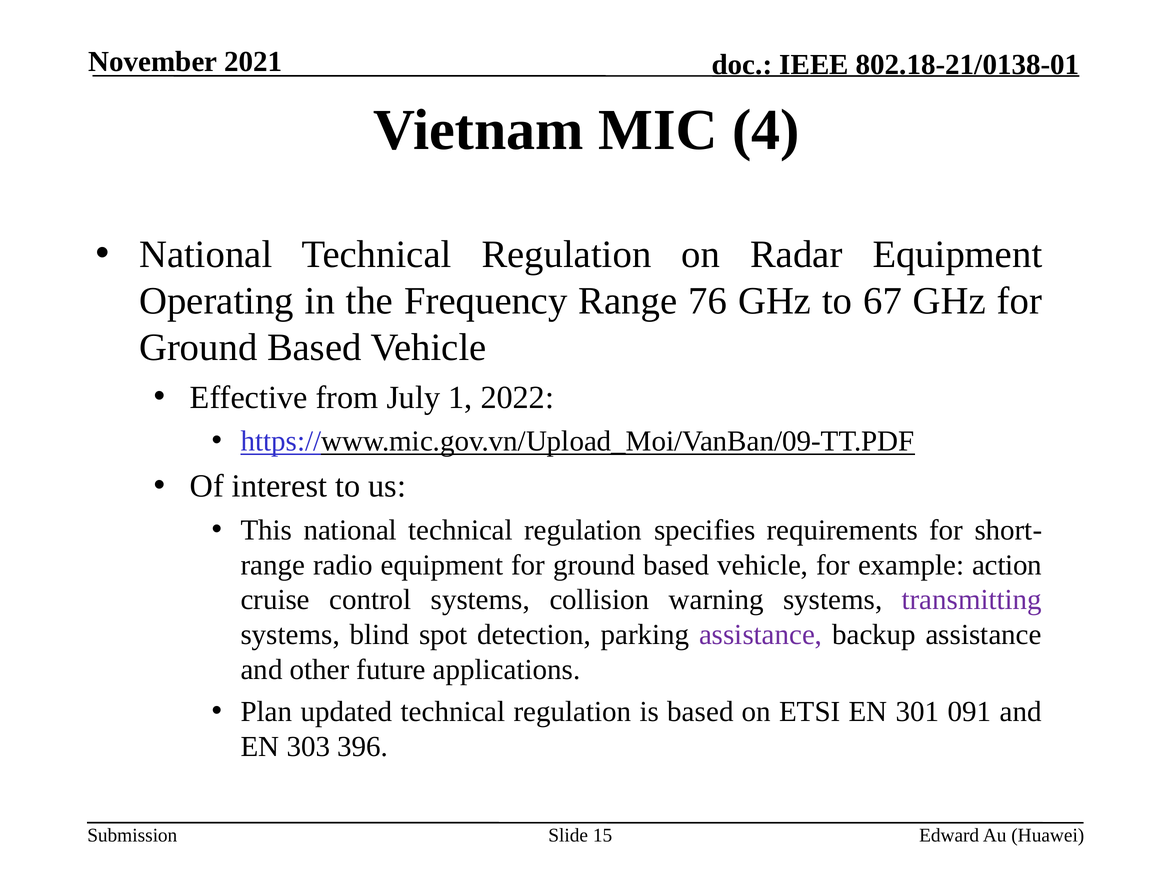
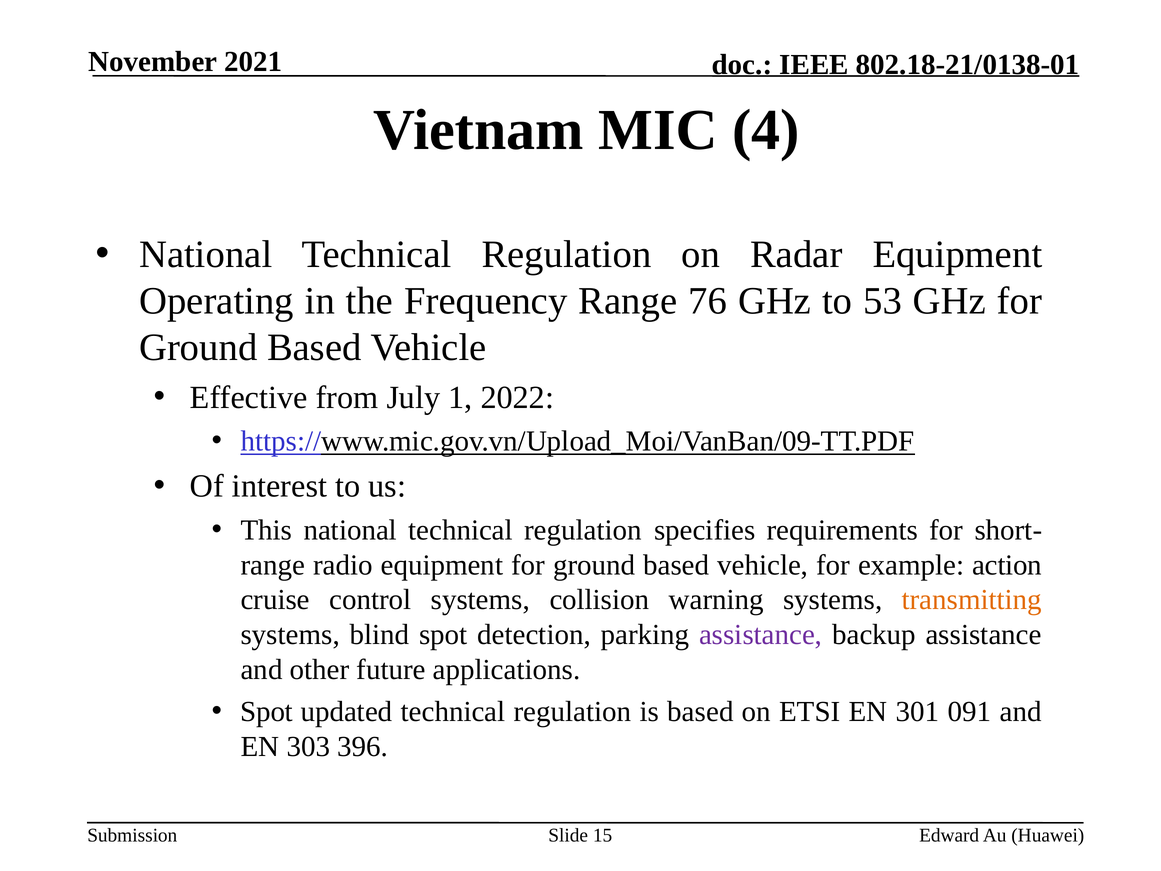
67: 67 -> 53
transmitting colour: purple -> orange
Plan at (267, 711): Plan -> Spot
